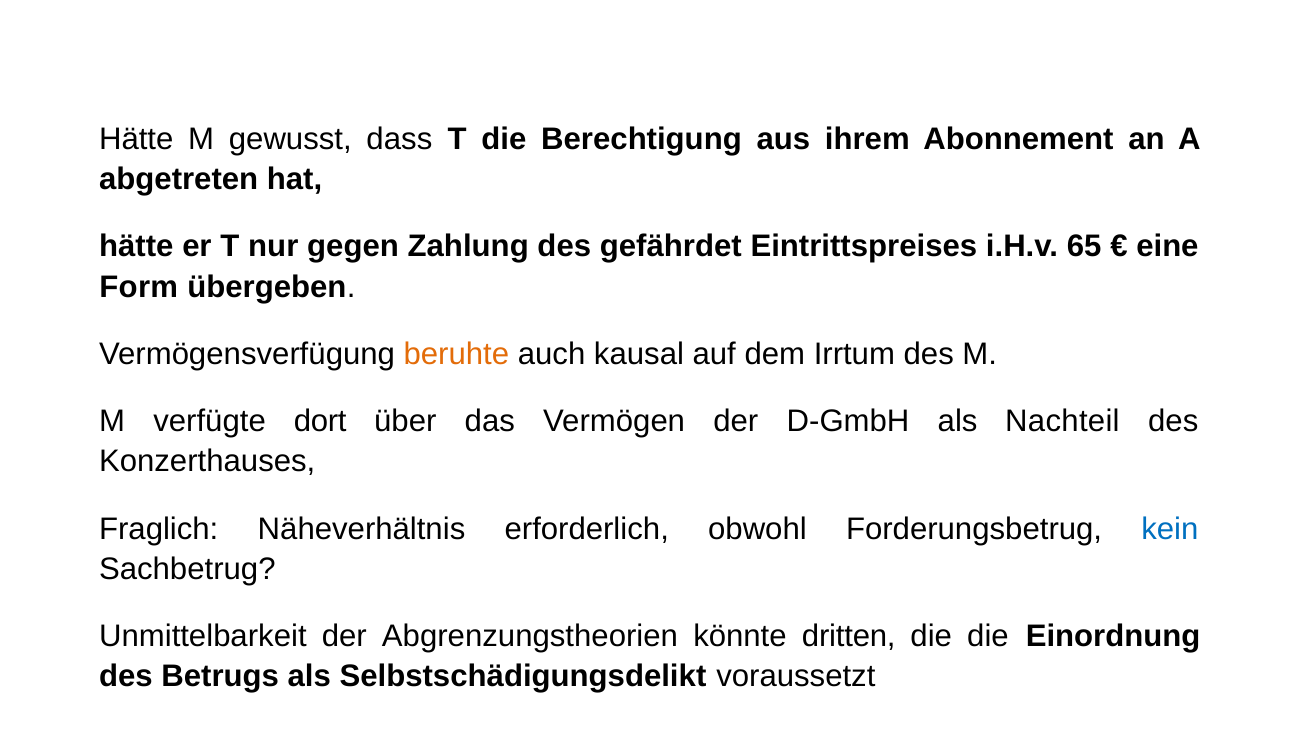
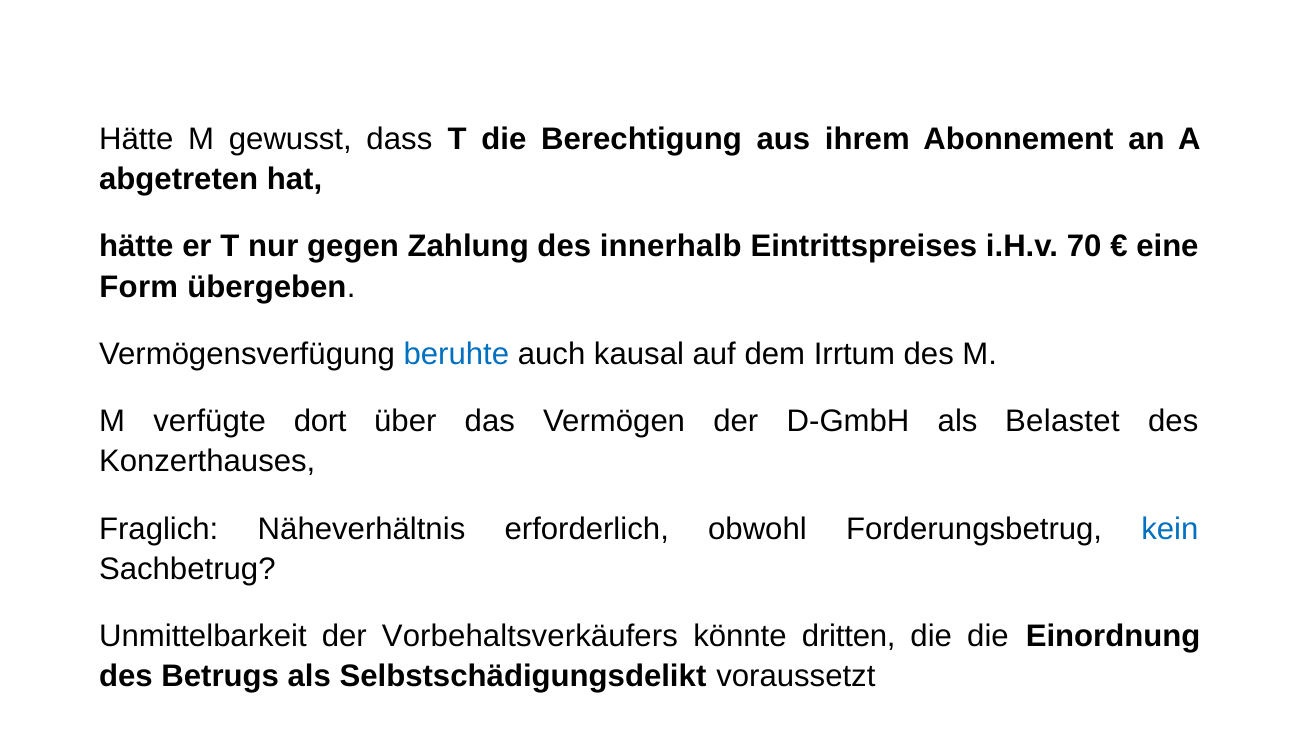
gefährdet: gefährdet -> innerhalb
65: 65 -> 70
beruhte colour: orange -> blue
Nachteil: Nachteil -> Belastet
Abgrenzungstheorien: Abgrenzungstheorien -> Vorbehaltsverkäufers
